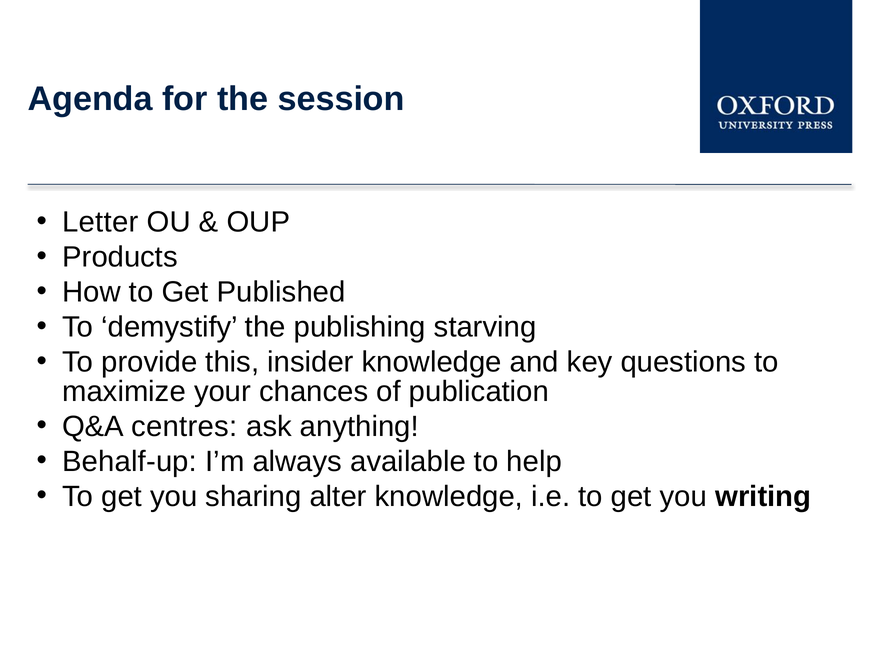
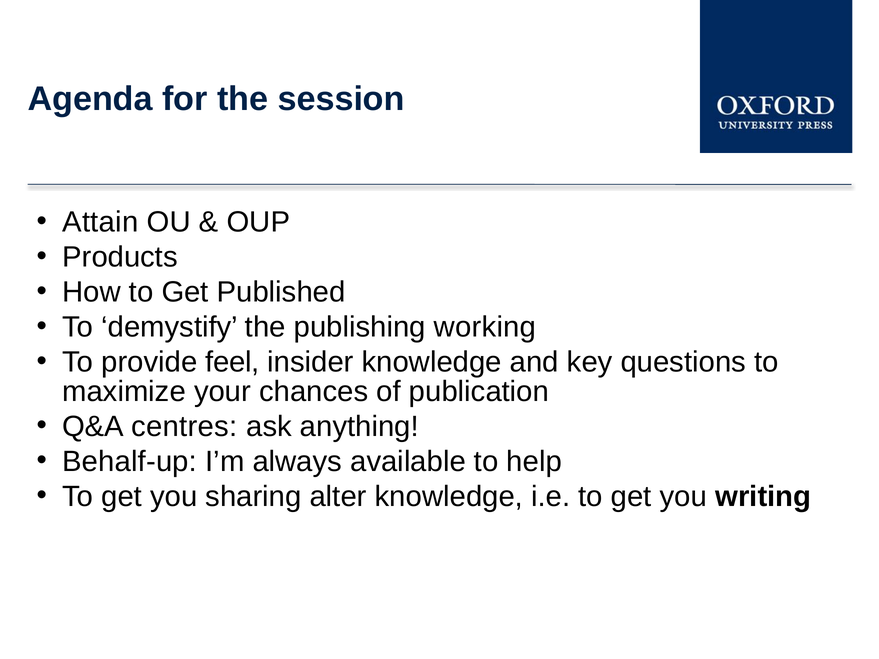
Letter: Letter -> Attain
starving: starving -> working
this: this -> feel
